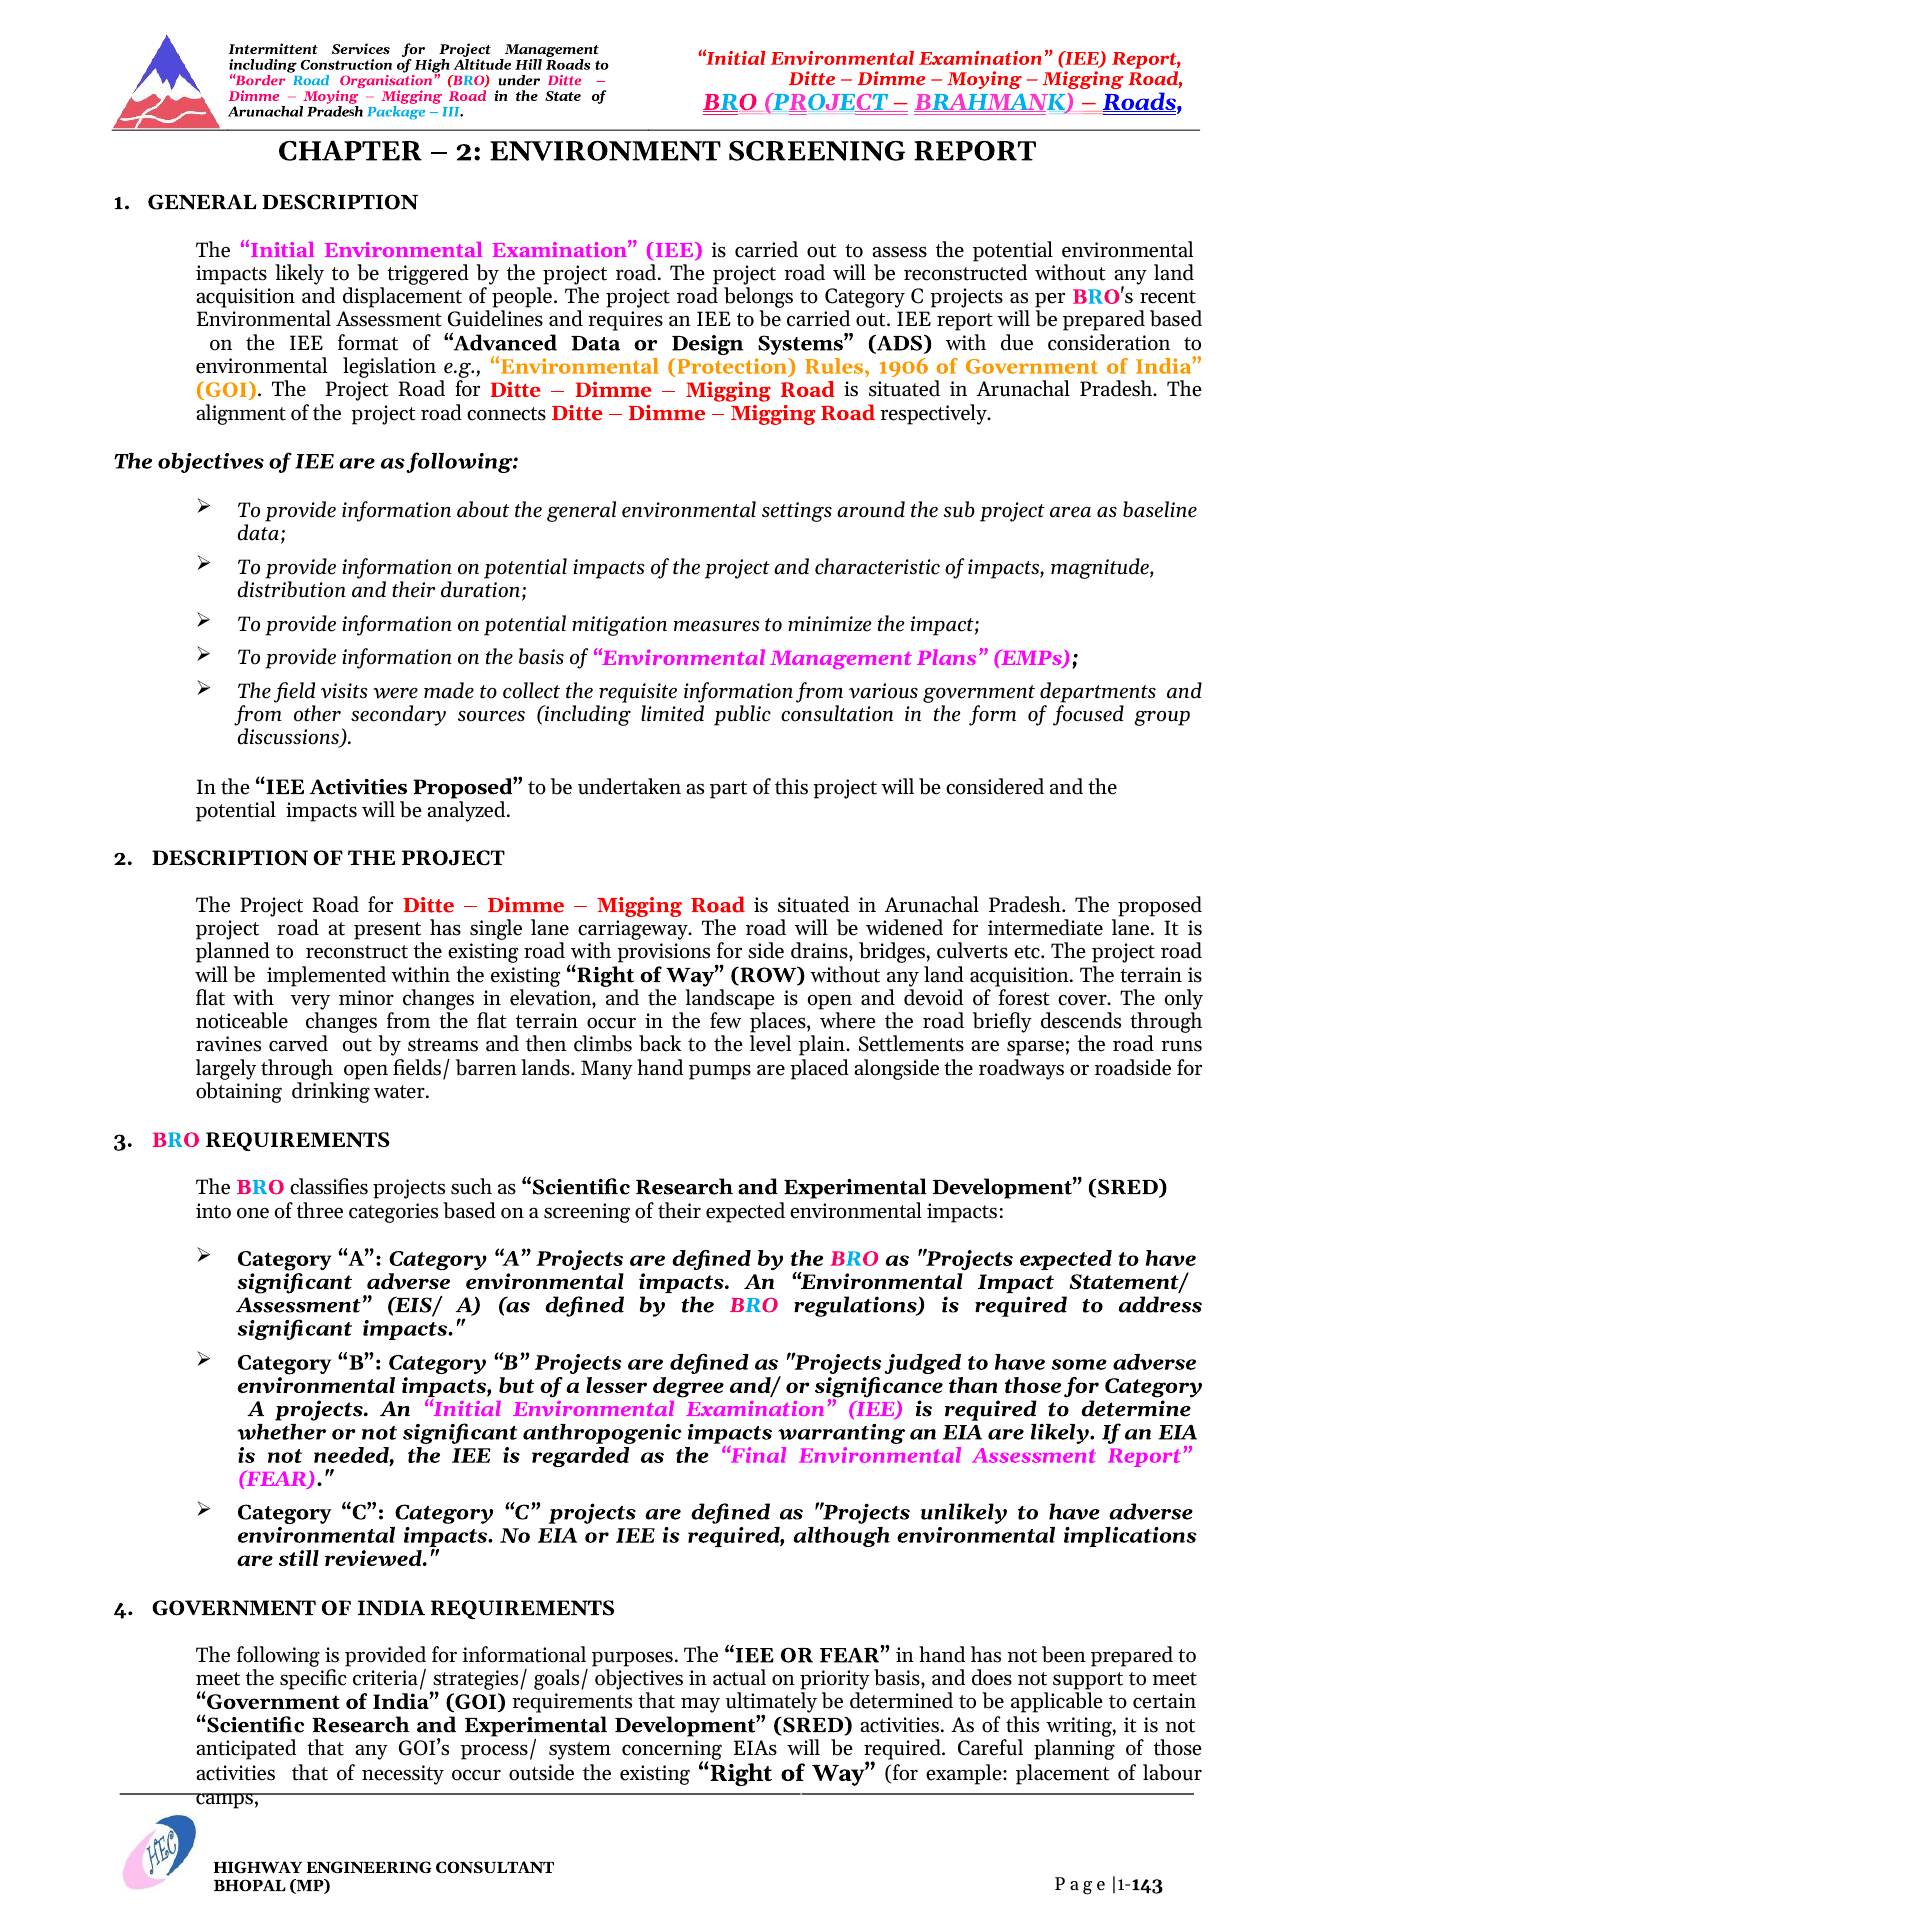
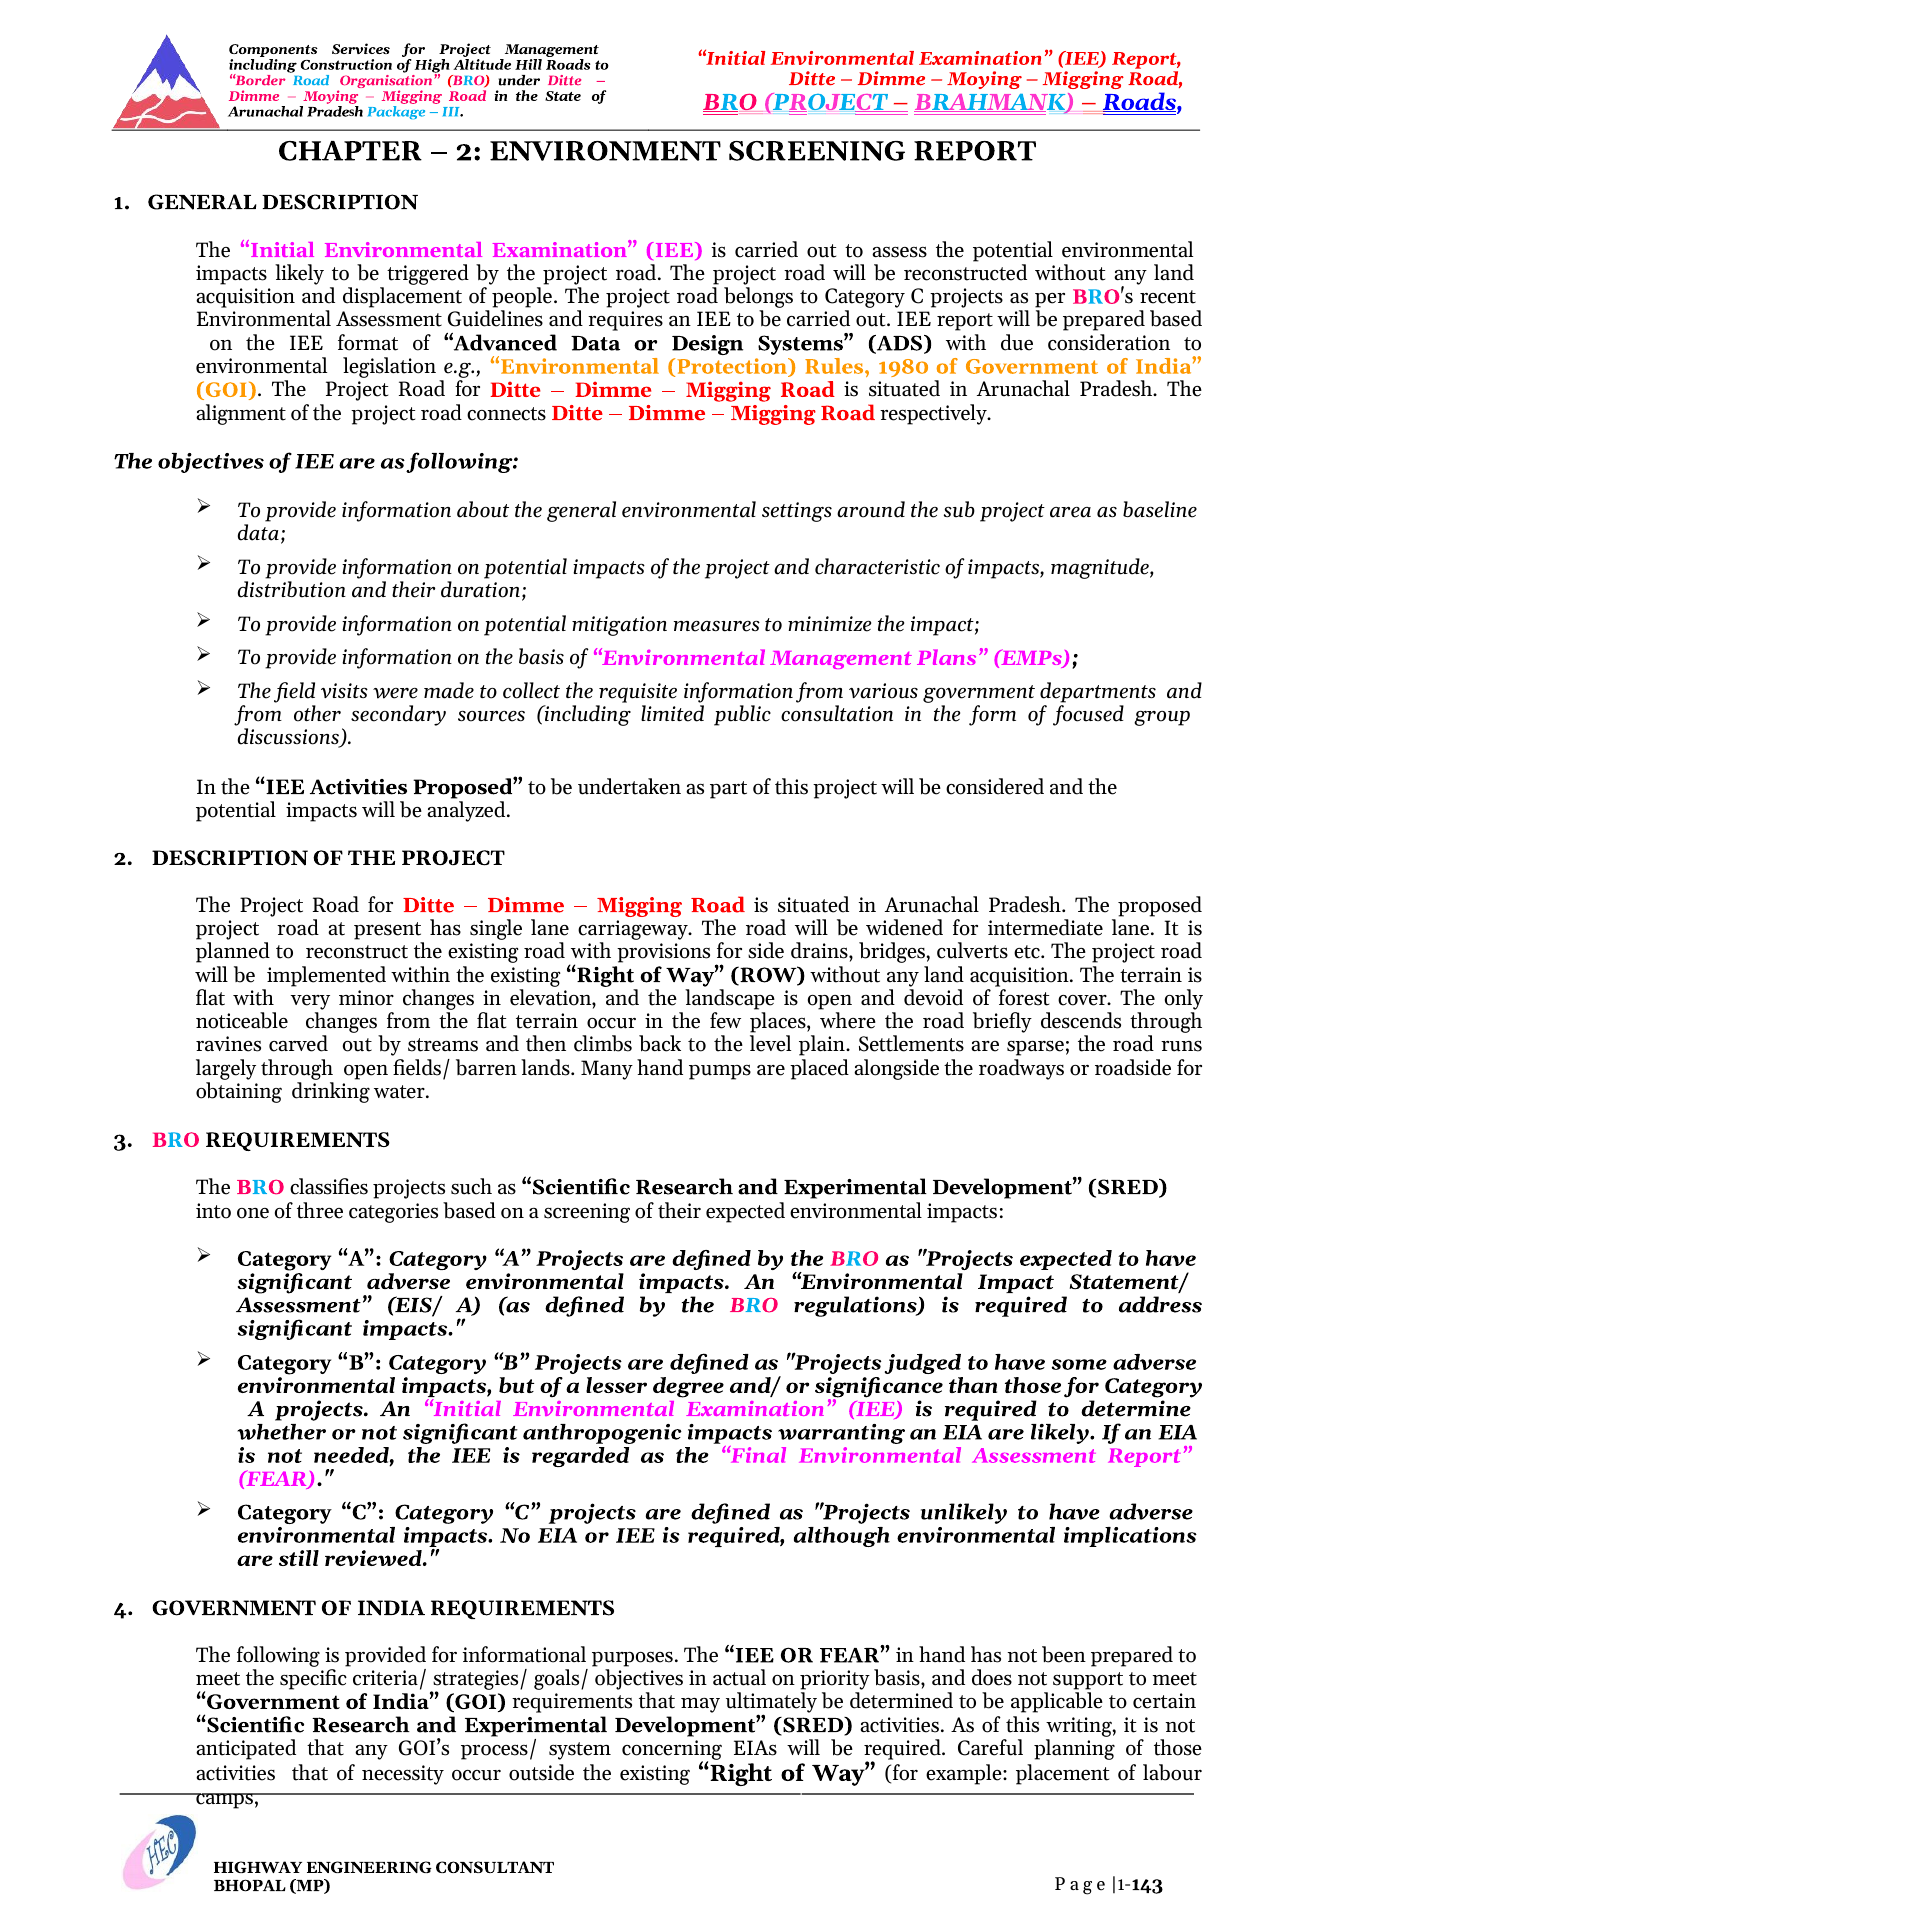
Intermittent: Intermittent -> Components
1906: 1906 -> 1980
